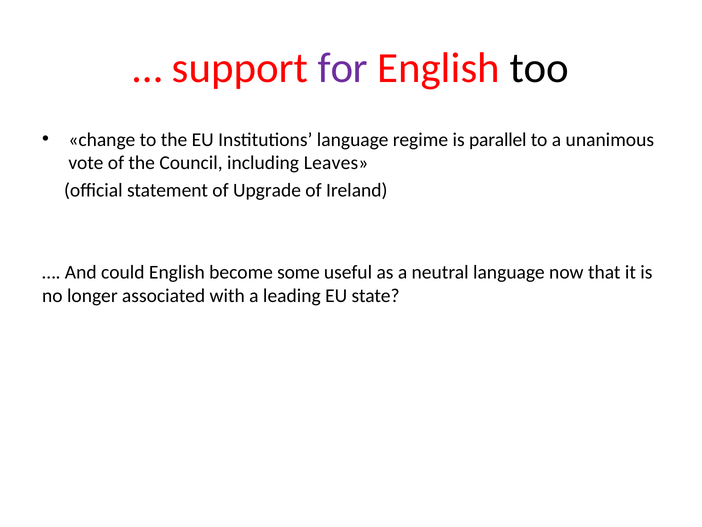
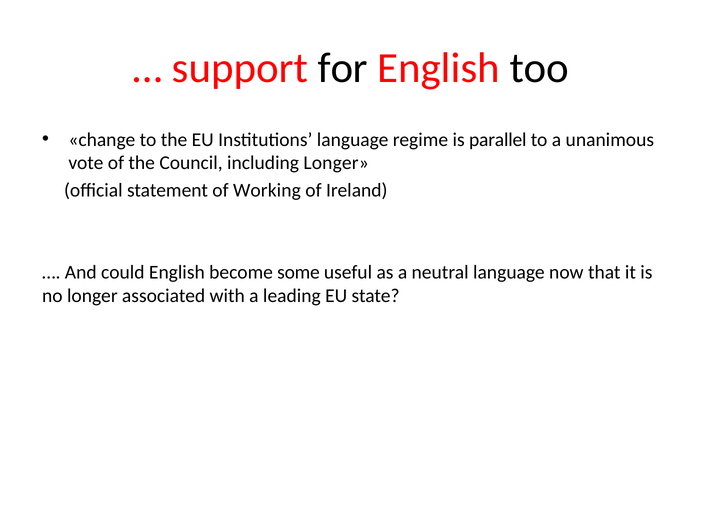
for colour: purple -> black
including Leaves: Leaves -> Longer
Upgrade: Upgrade -> Working
